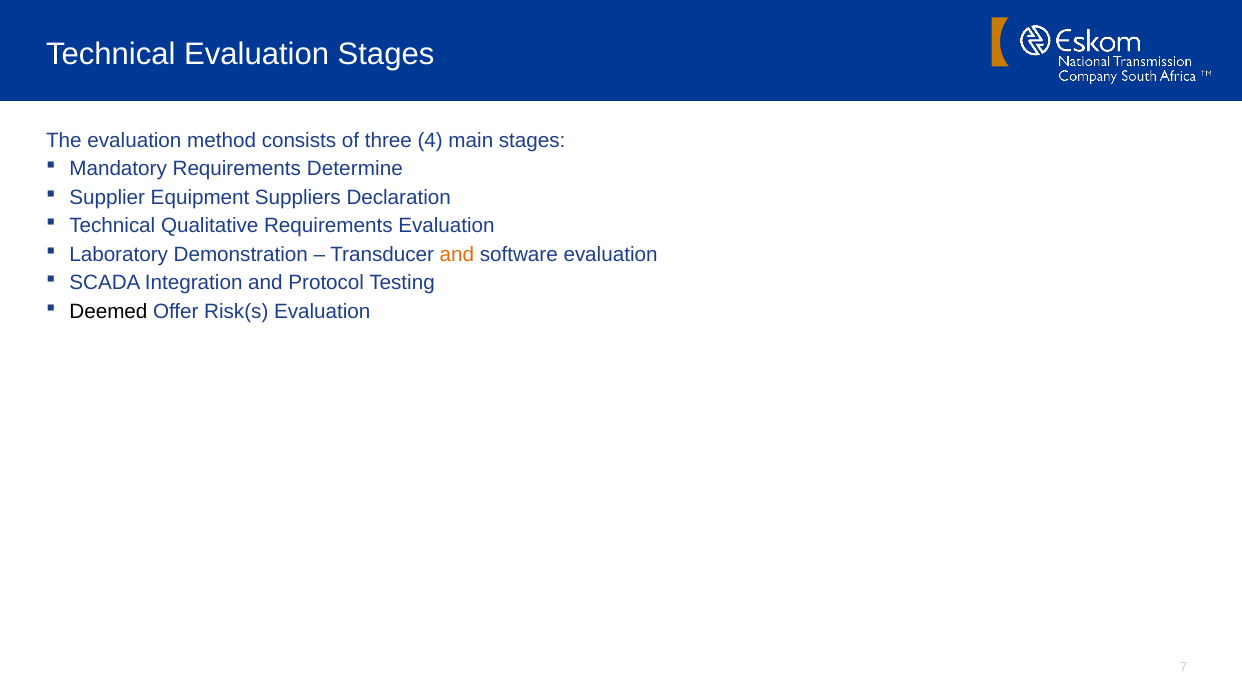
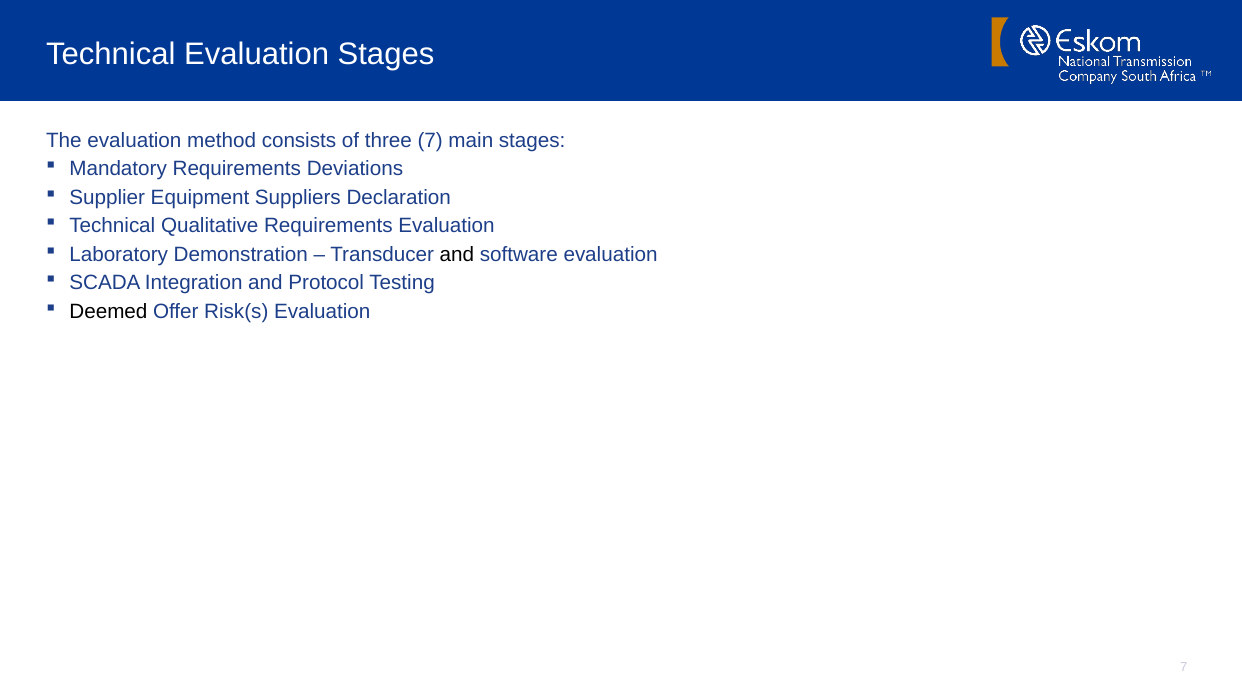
three 4: 4 -> 7
Determine: Determine -> Deviations
and at (457, 254) colour: orange -> black
